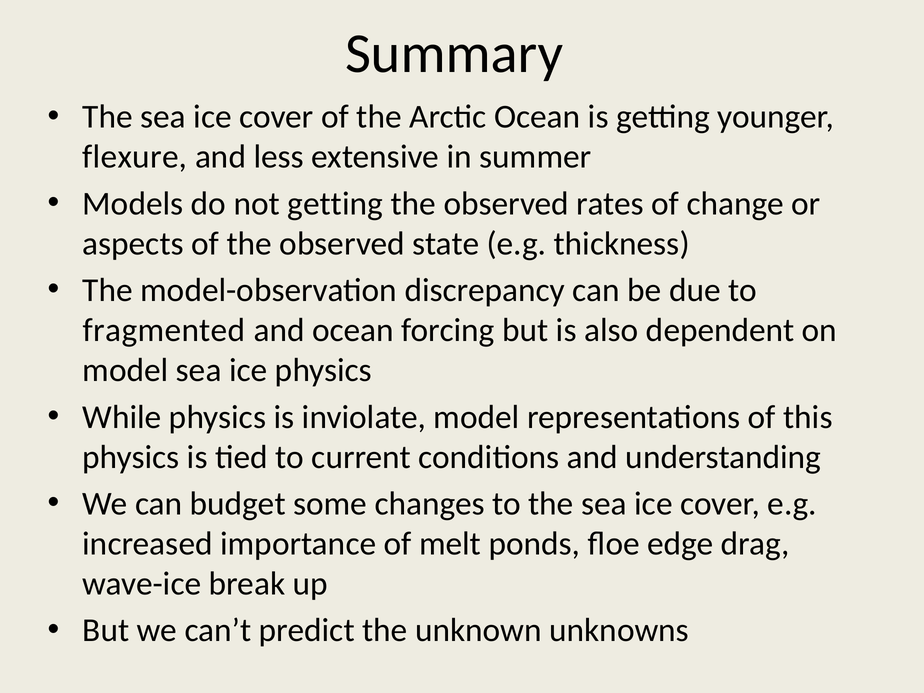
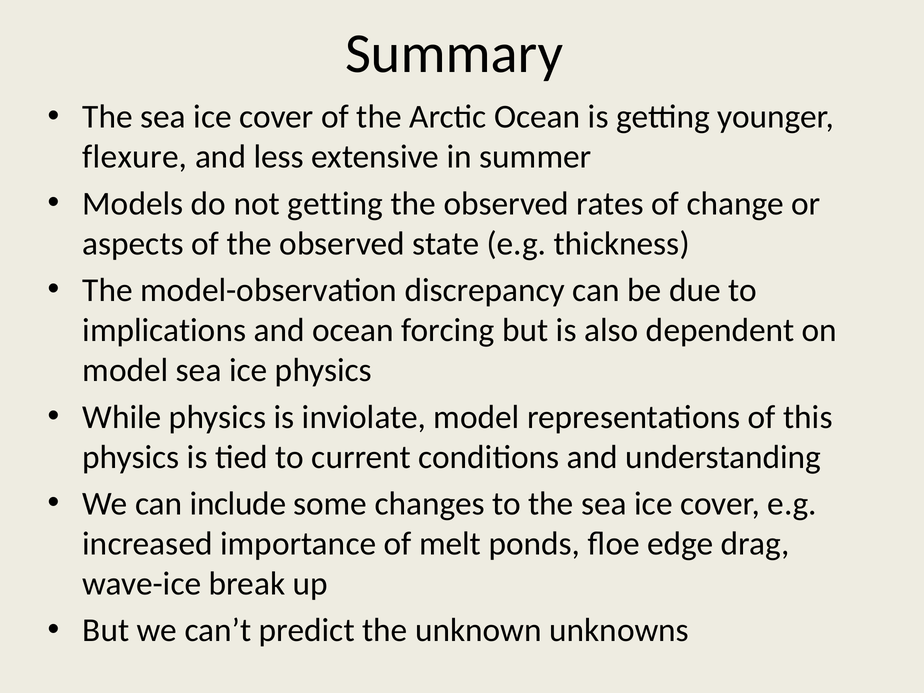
fragmented: fragmented -> implications
budget: budget -> include
